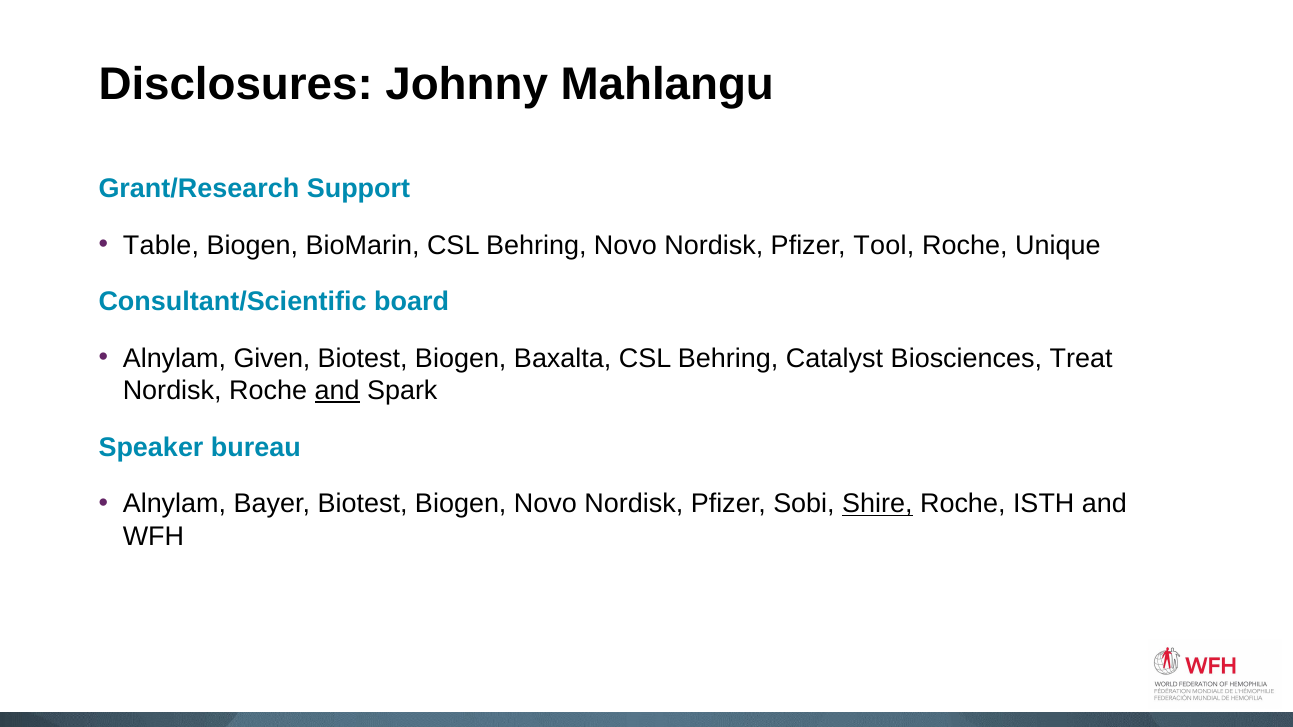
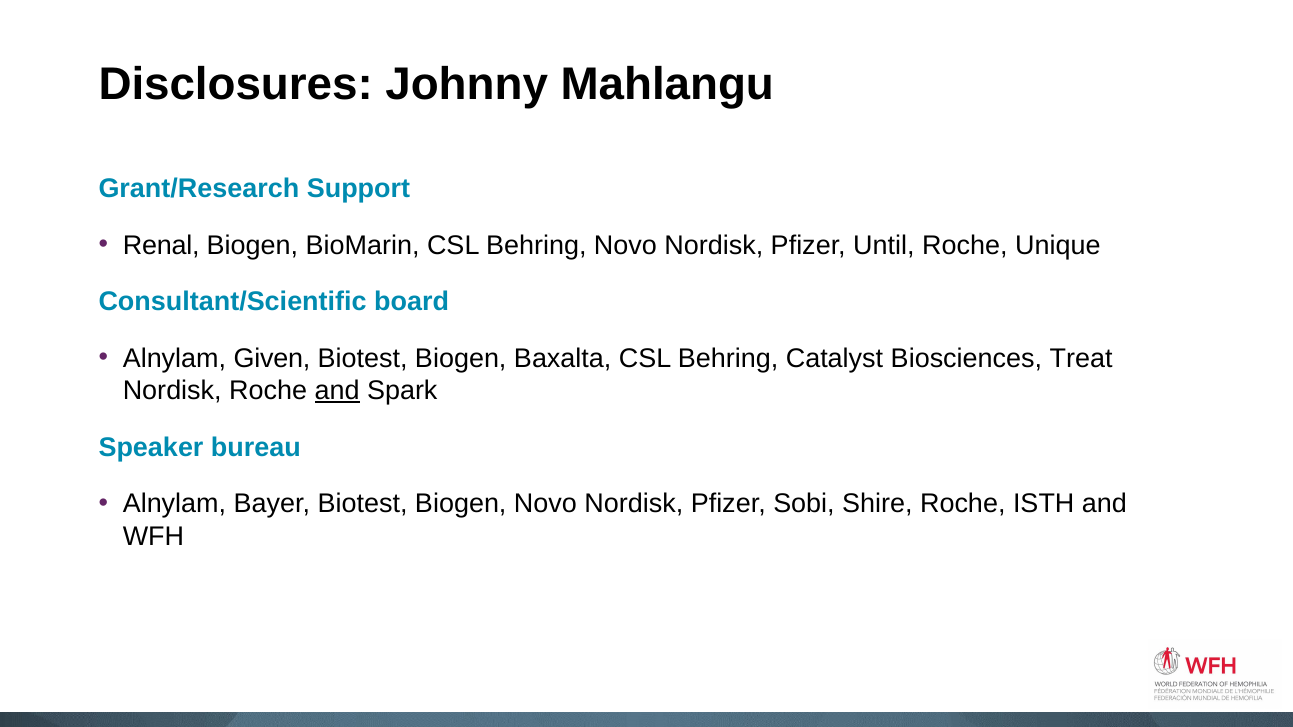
Table: Table -> Renal
Tool: Tool -> Until
Shire underline: present -> none
